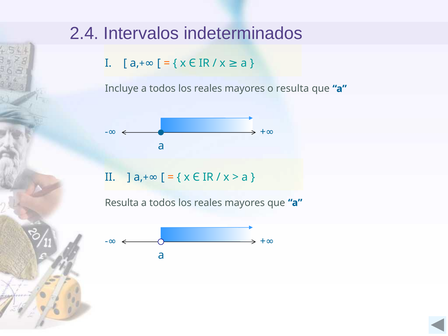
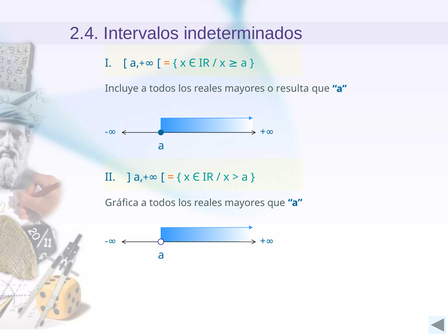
Resulta at (122, 203): Resulta -> Gráfica
